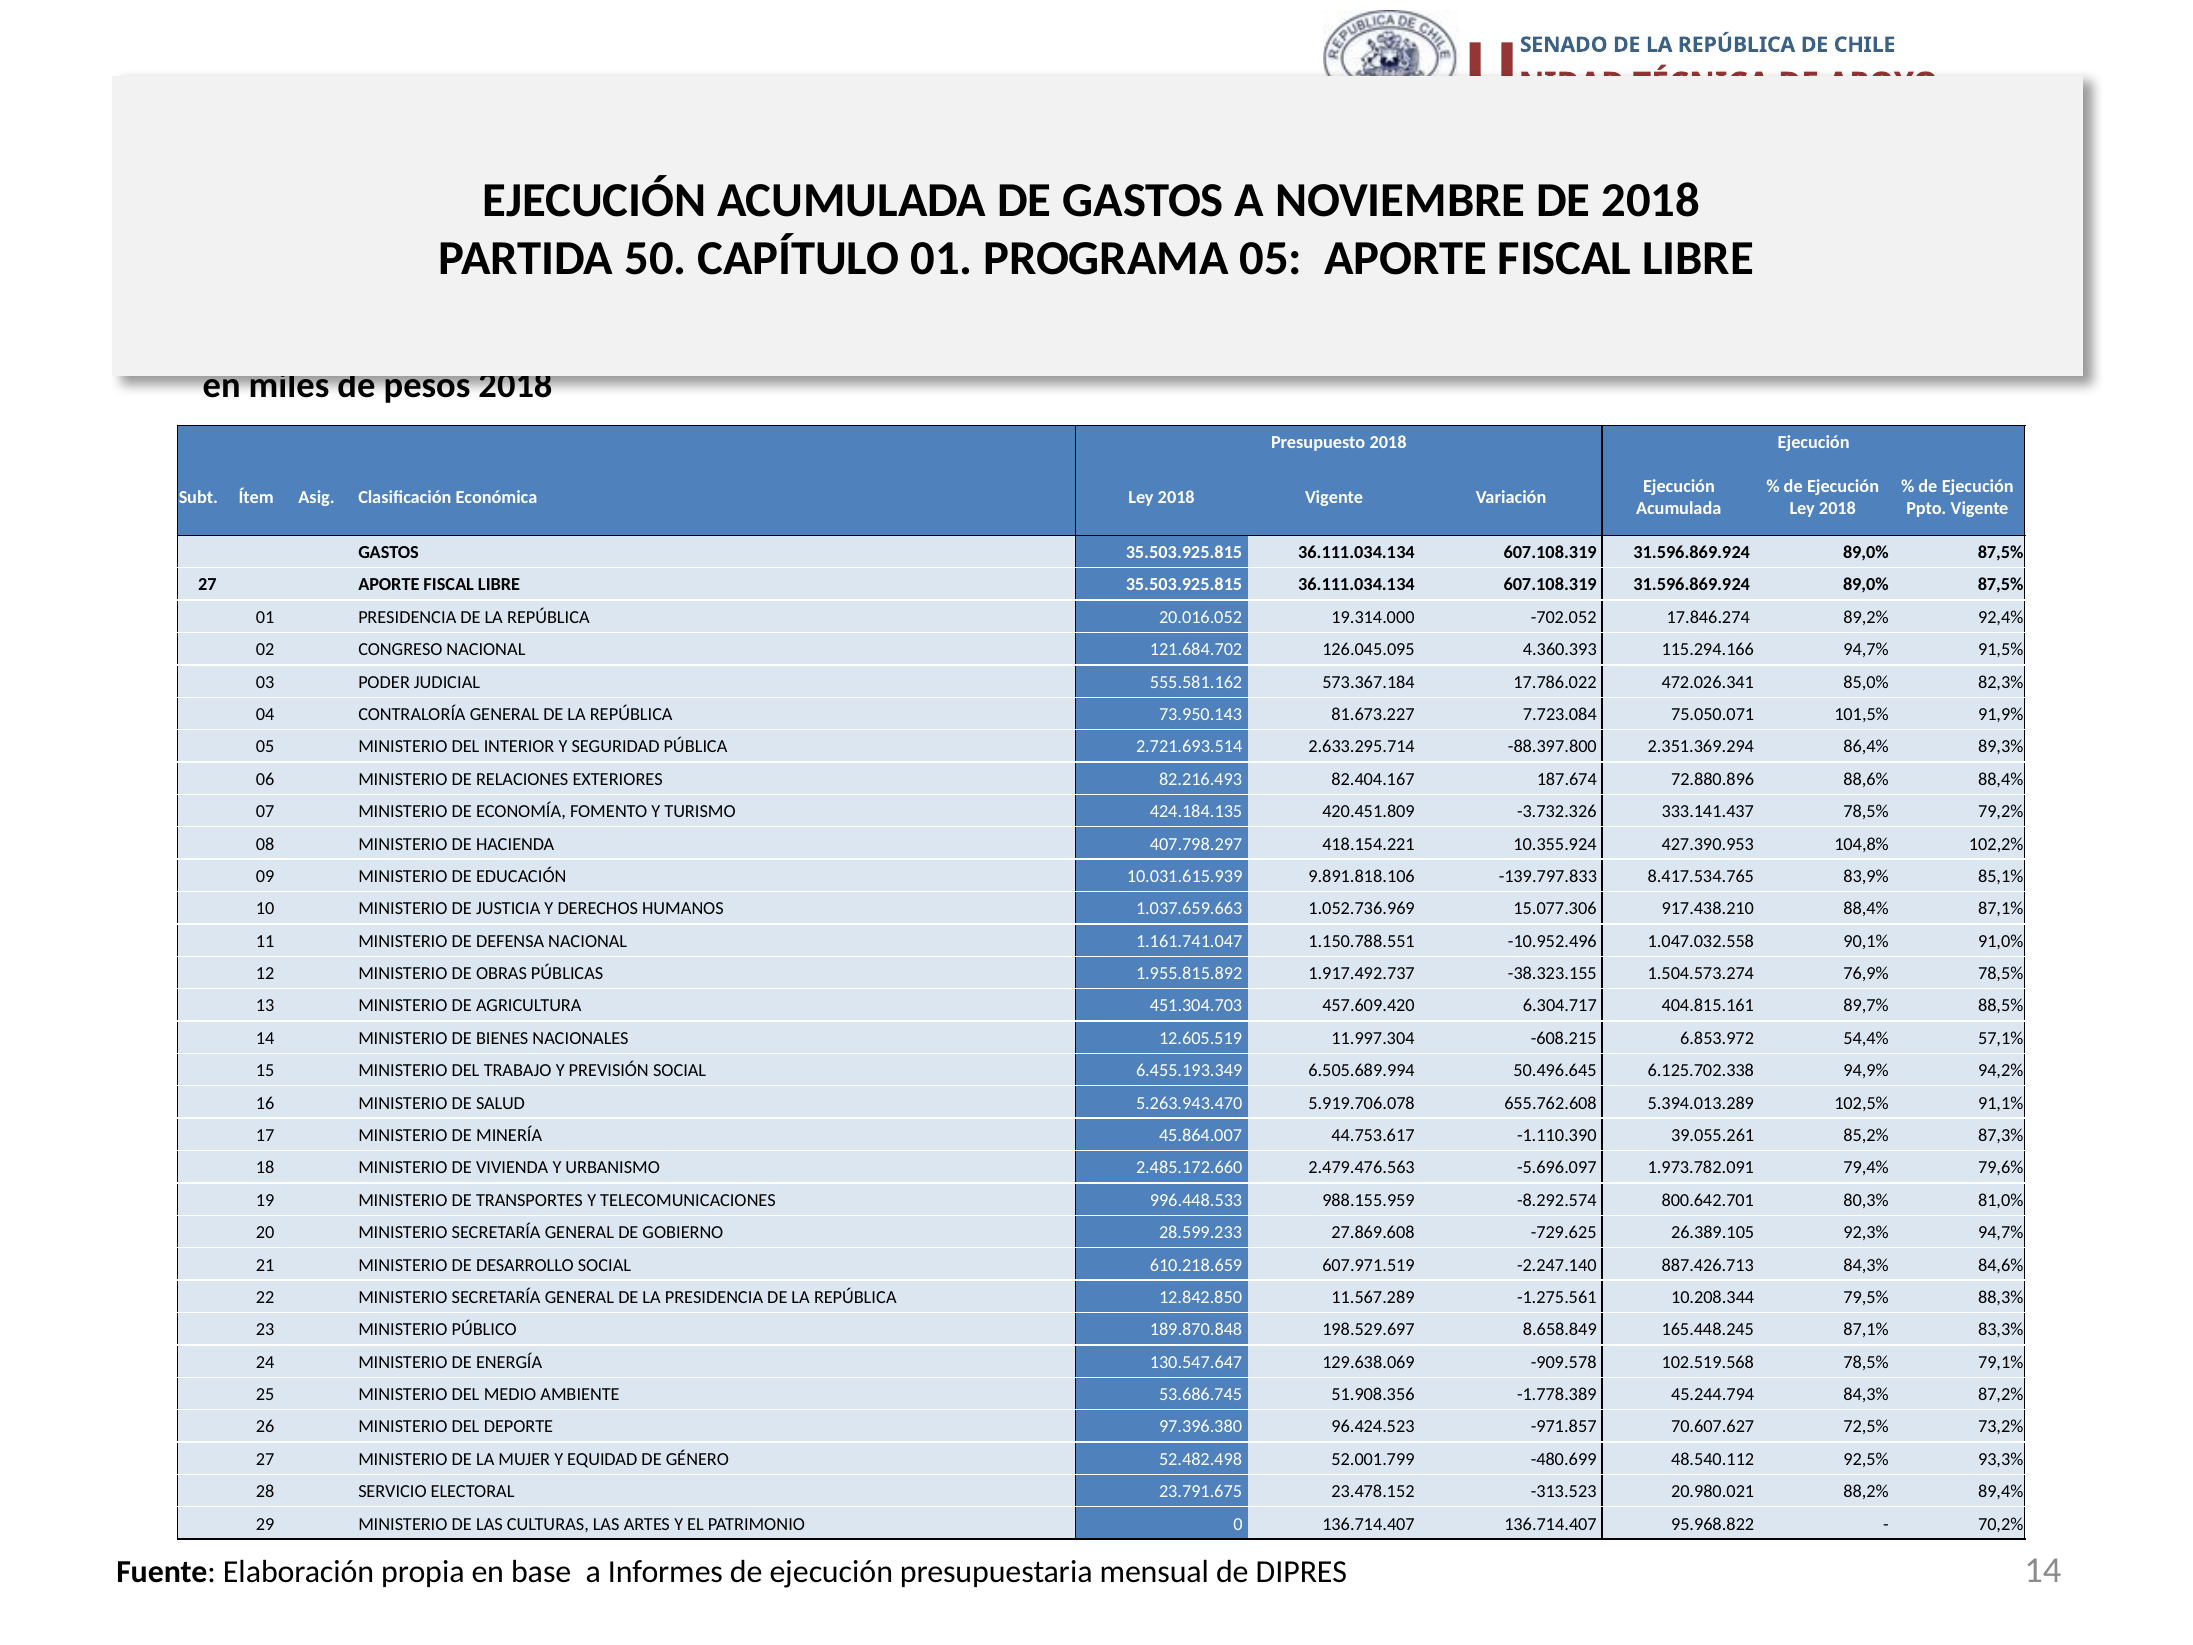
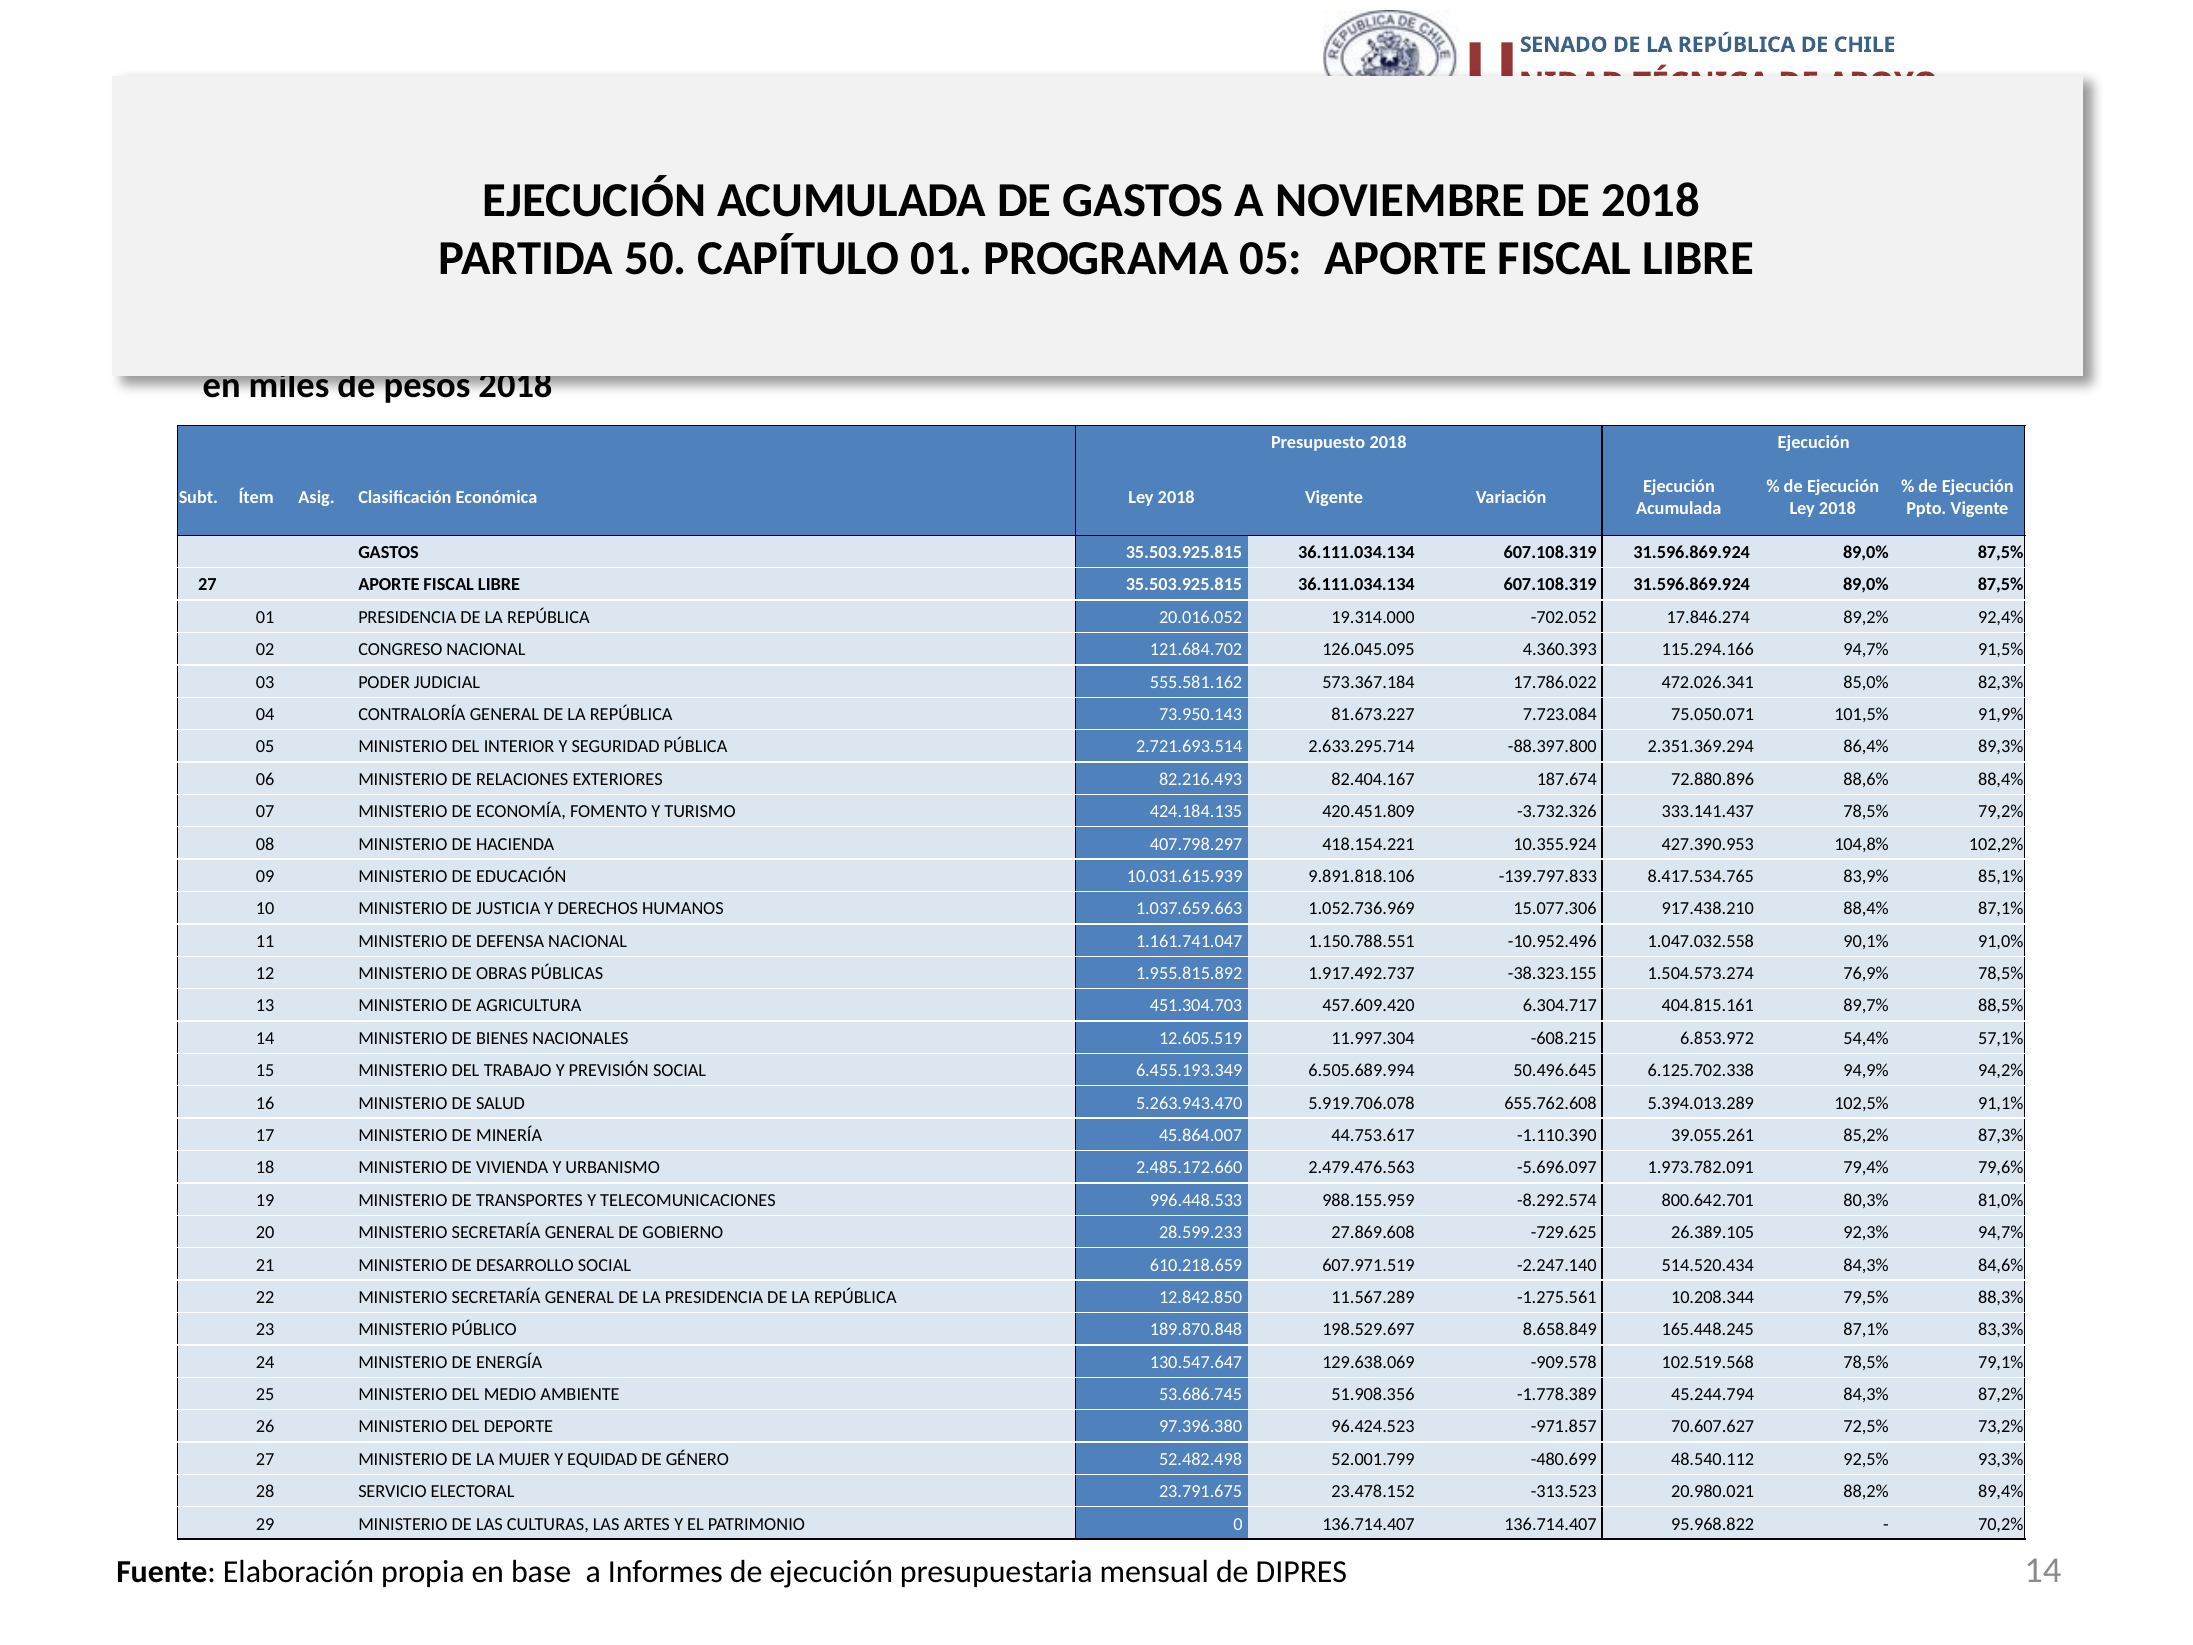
887.426.713: 887.426.713 -> 514.520.434
